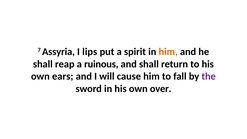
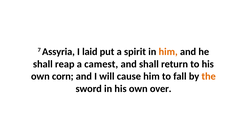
lips: lips -> laid
ruinous: ruinous -> camest
ears: ears -> corn
the colour: purple -> orange
